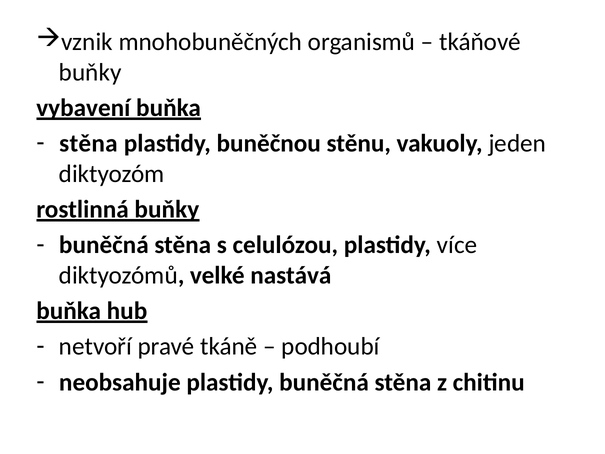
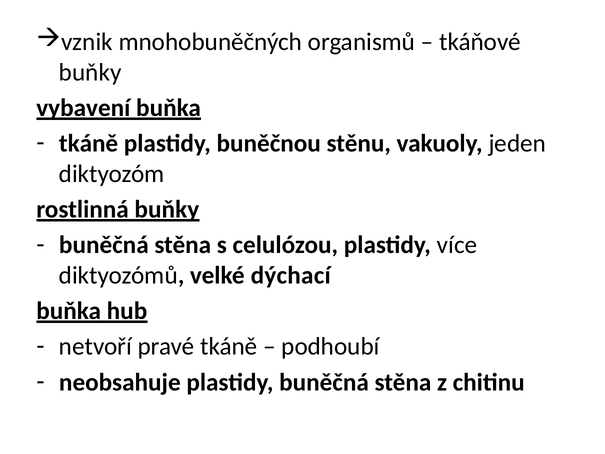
stěna at (88, 143): stěna -> tkáně
nastává: nastává -> dýchací
